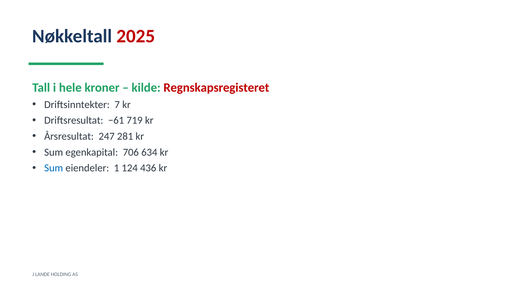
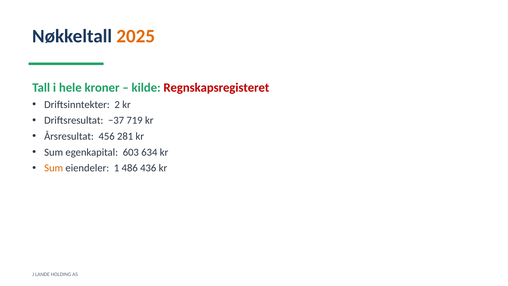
2025 colour: red -> orange
7: 7 -> 2
−61: −61 -> −37
247: 247 -> 456
706: 706 -> 603
Sum at (54, 168) colour: blue -> orange
124: 124 -> 486
